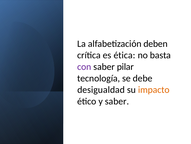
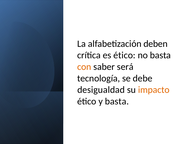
es ética: ética -> ético
con colour: purple -> orange
pilar: pilar -> será
y saber: saber -> basta
